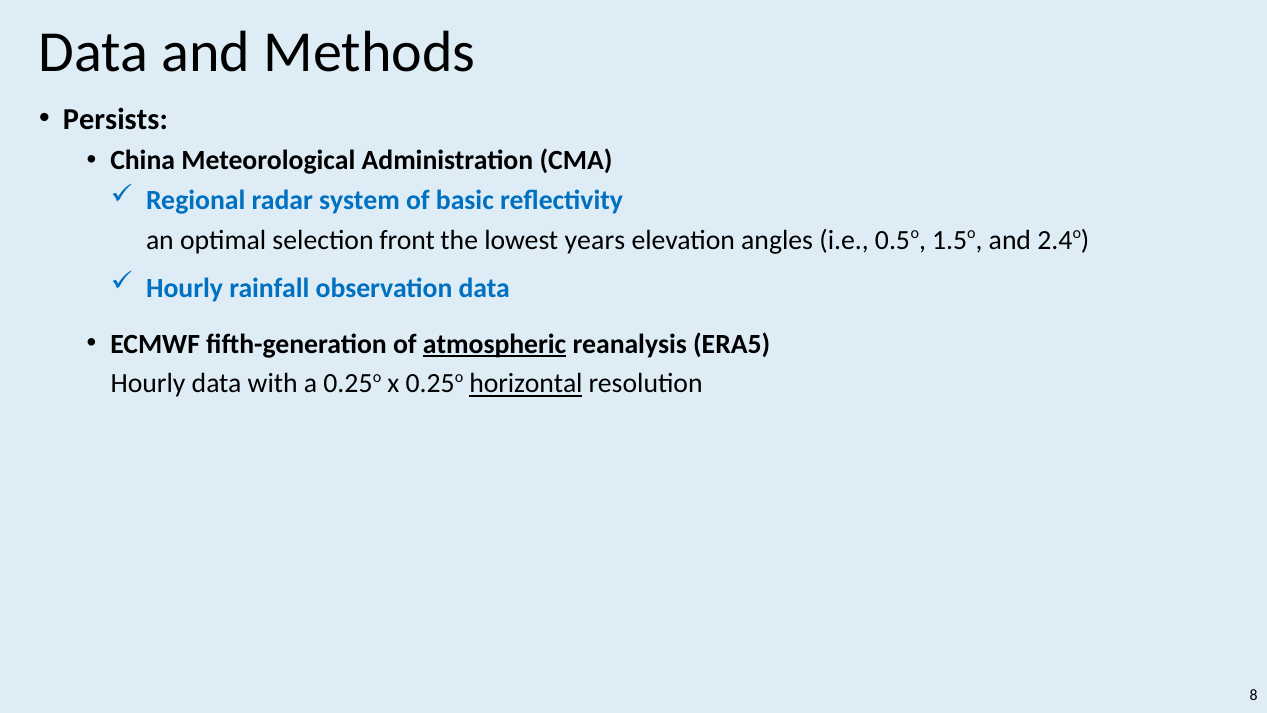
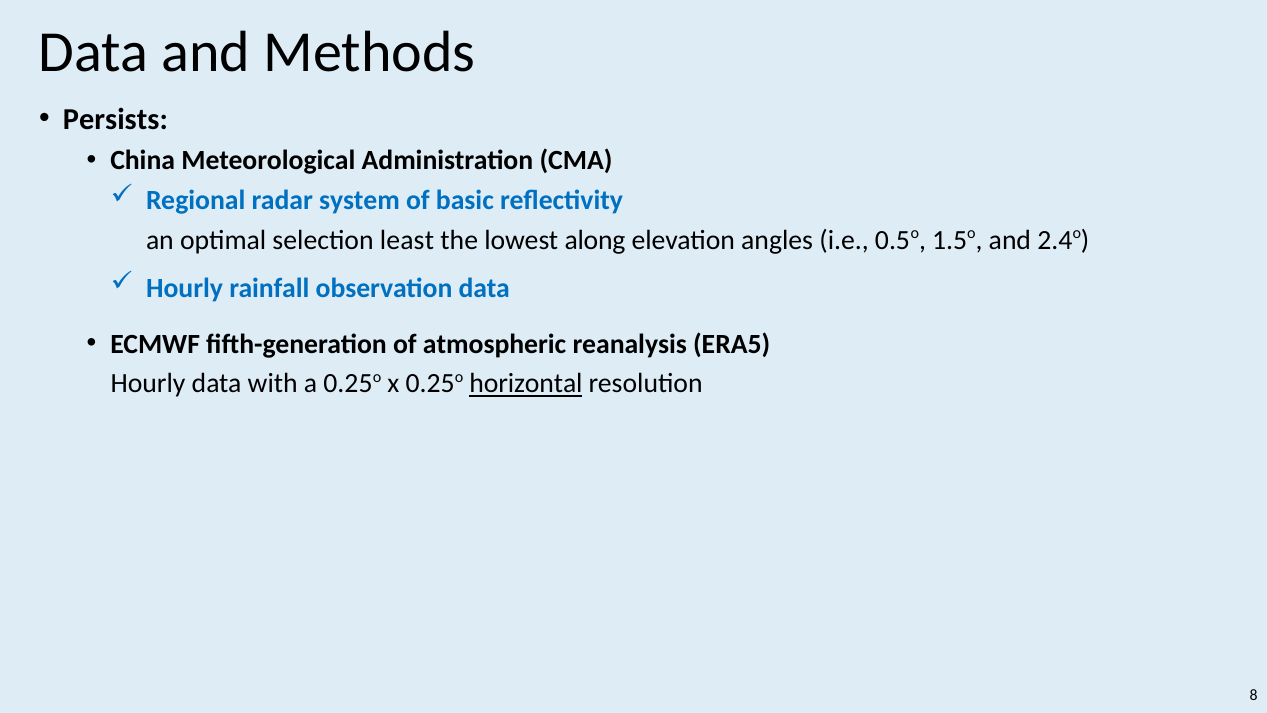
front: front -> least
years: years -> along
atmospheric underline: present -> none
